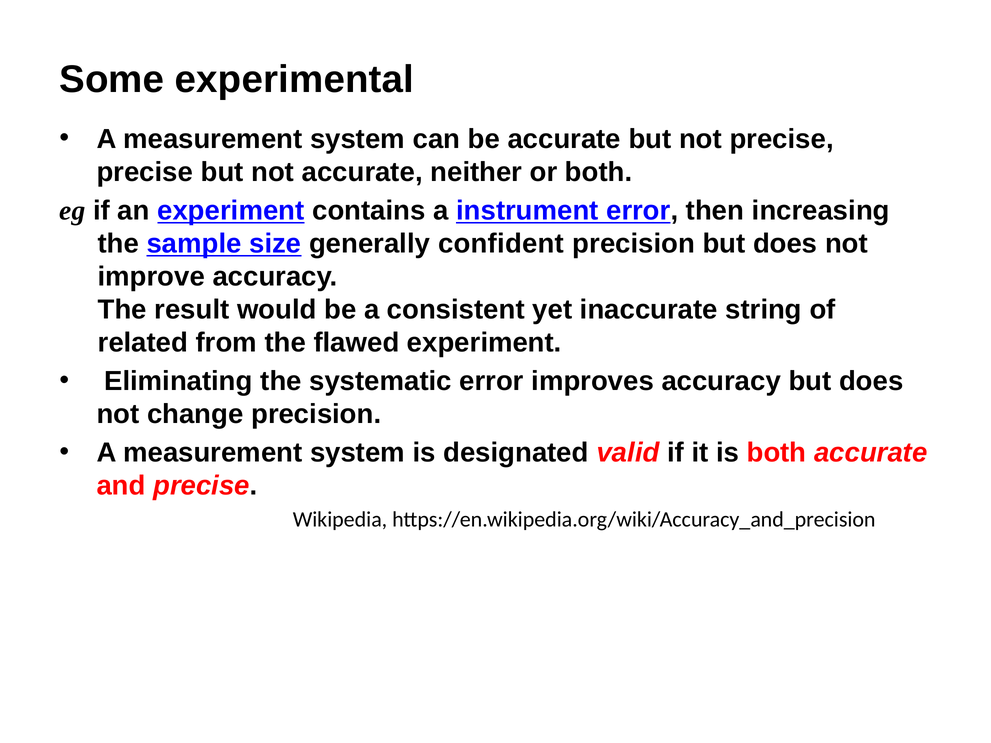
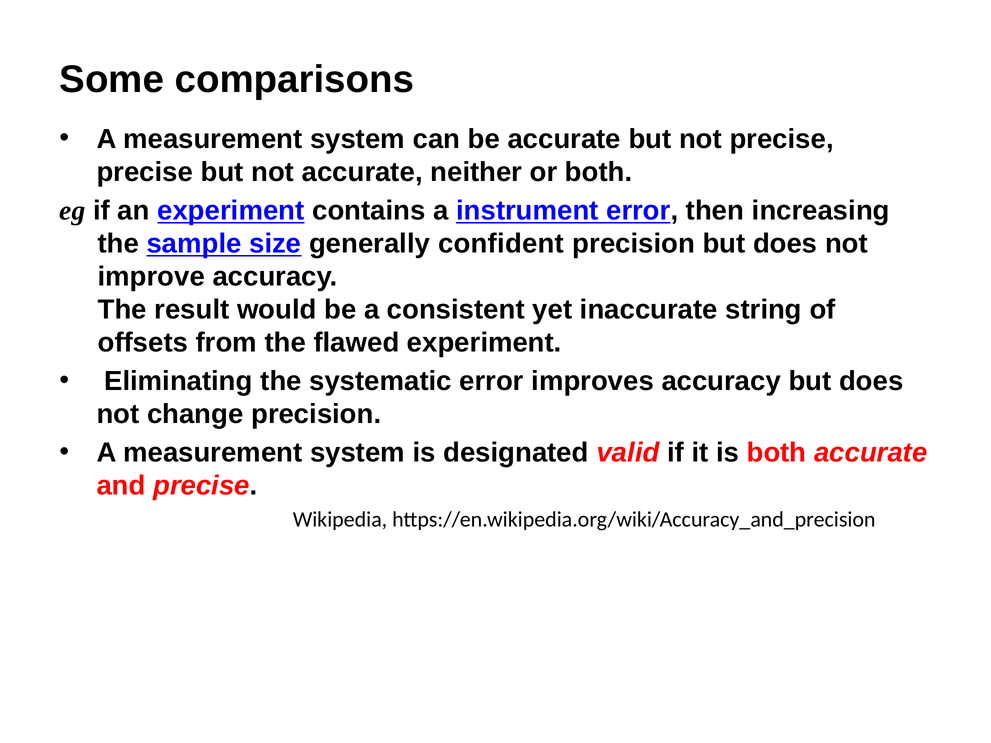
experimental: experimental -> comparisons
related: related -> offsets
